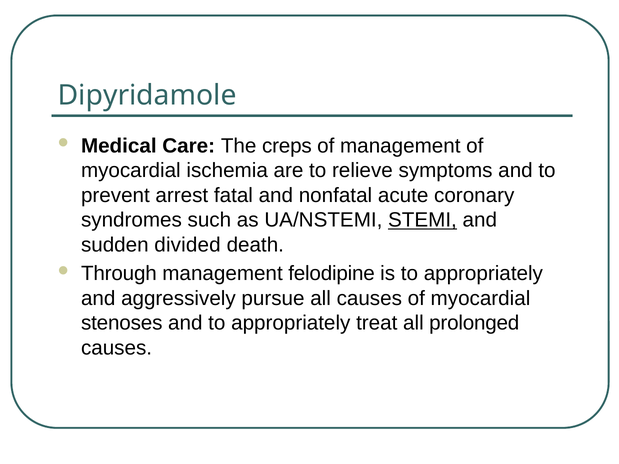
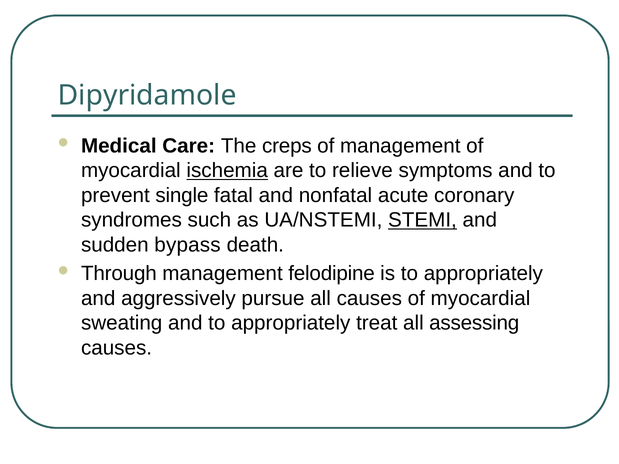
ischemia underline: none -> present
arrest: arrest -> single
divided: divided -> bypass
stenoses: stenoses -> sweating
prolonged: prolonged -> assessing
